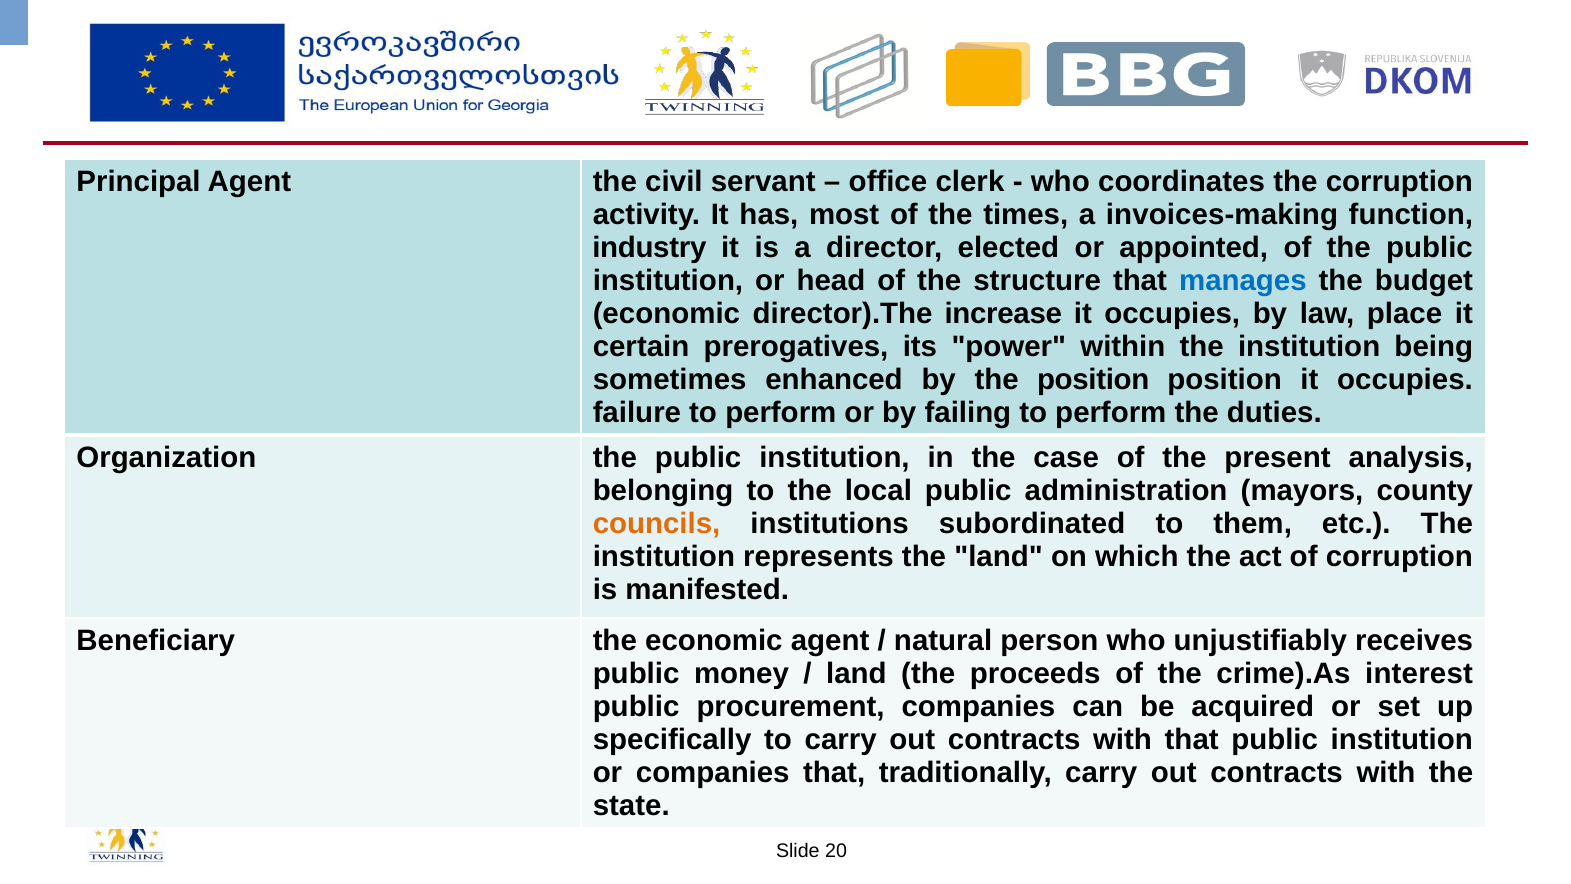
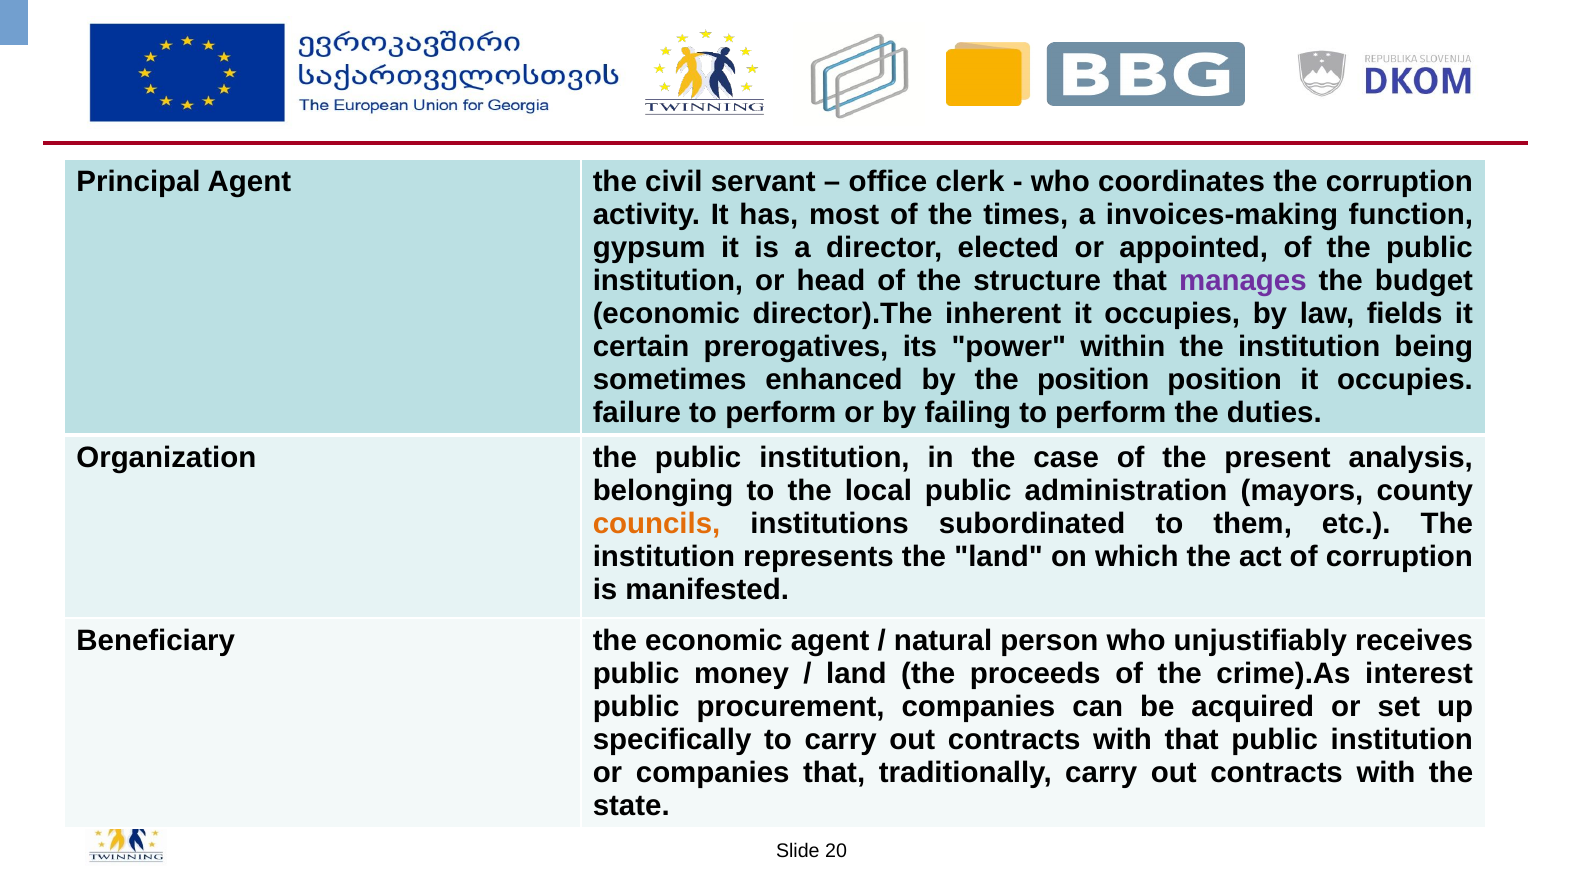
industry: industry -> gypsum
manages colour: blue -> purple
increase: increase -> inherent
place: place -> fields
